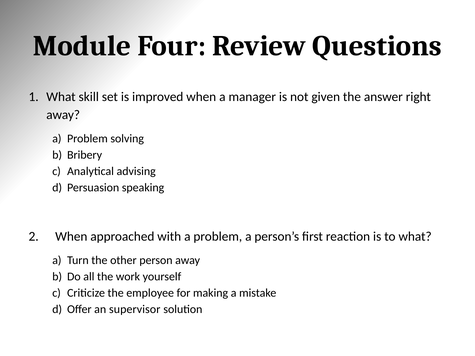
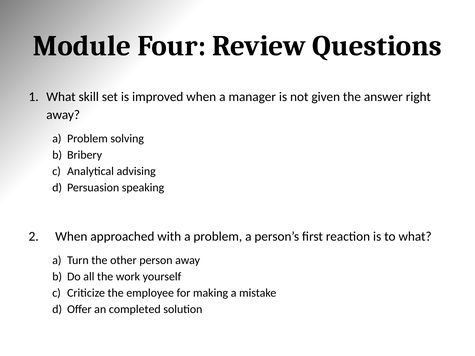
supervisor: supervisor -> completed
